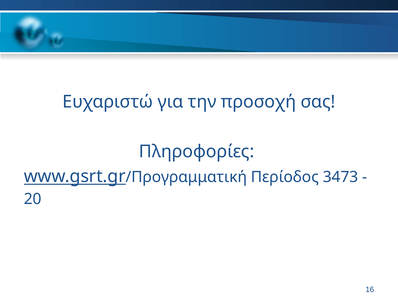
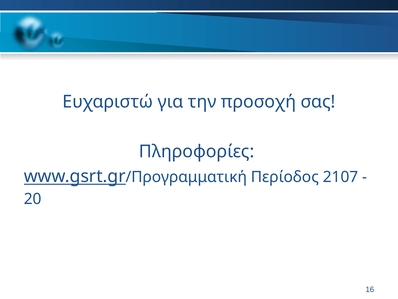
3473: 3473 -> 2107
